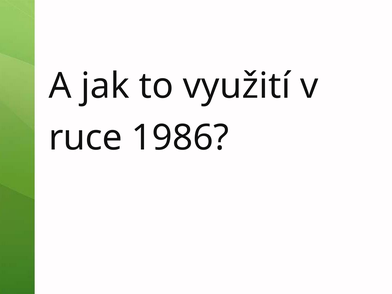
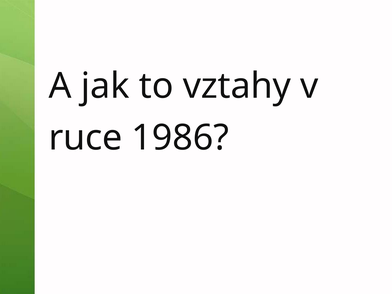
využití: využití -> vztahy
